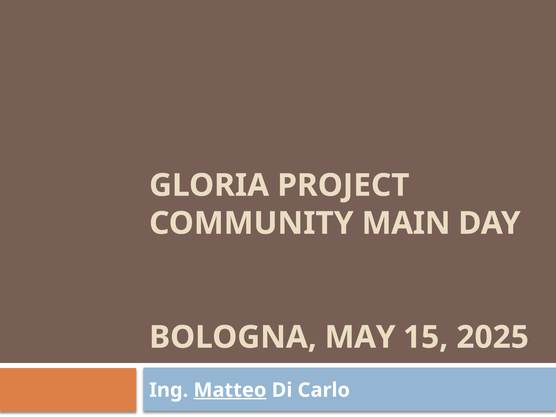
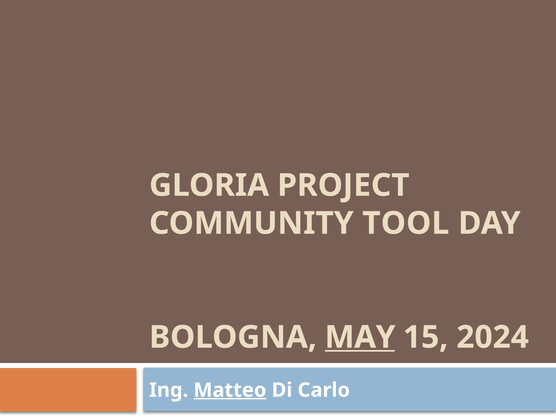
MAIN: MAIN -> TOOL
MAY underline: none -> present
2025: 2025 -> 2024
